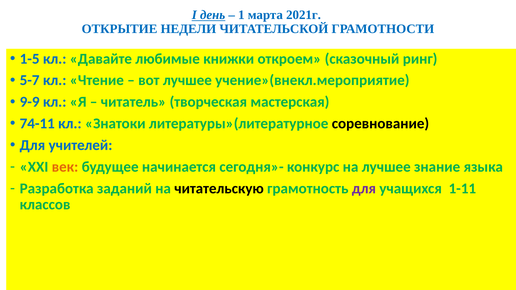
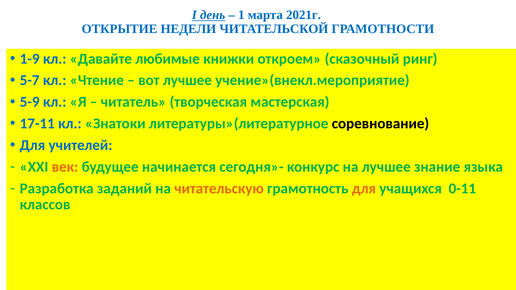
1-5: 1-5 -> 1-9
9-9: 9-9 -> 5-9
74-11: 74-11 -> 17-11
читательскую colour: black -> orange
для at (364, 189) colour: purple -> orange
1-11: 1-11 -> 0-11
